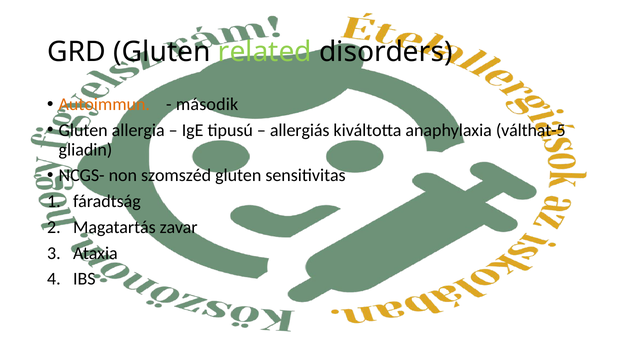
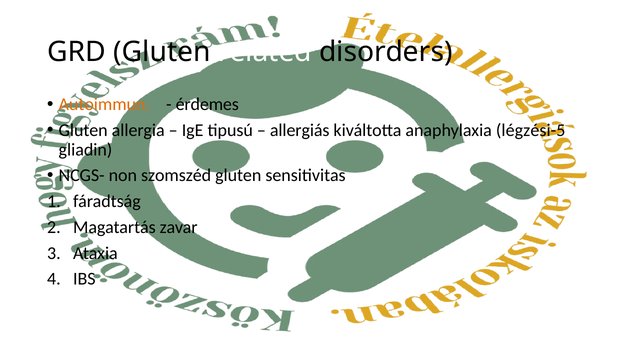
related colour: light green -> white
második: második -> érdemes
válthat-5: válthat-5 -> légzési-5
